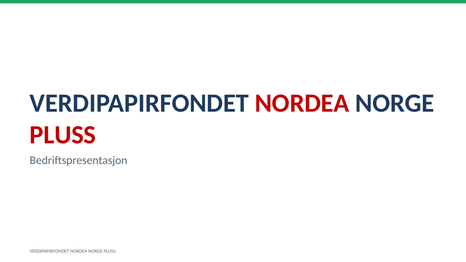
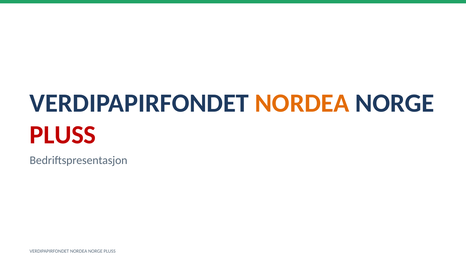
NORDEA at (302, 103) colour: red -> orange
